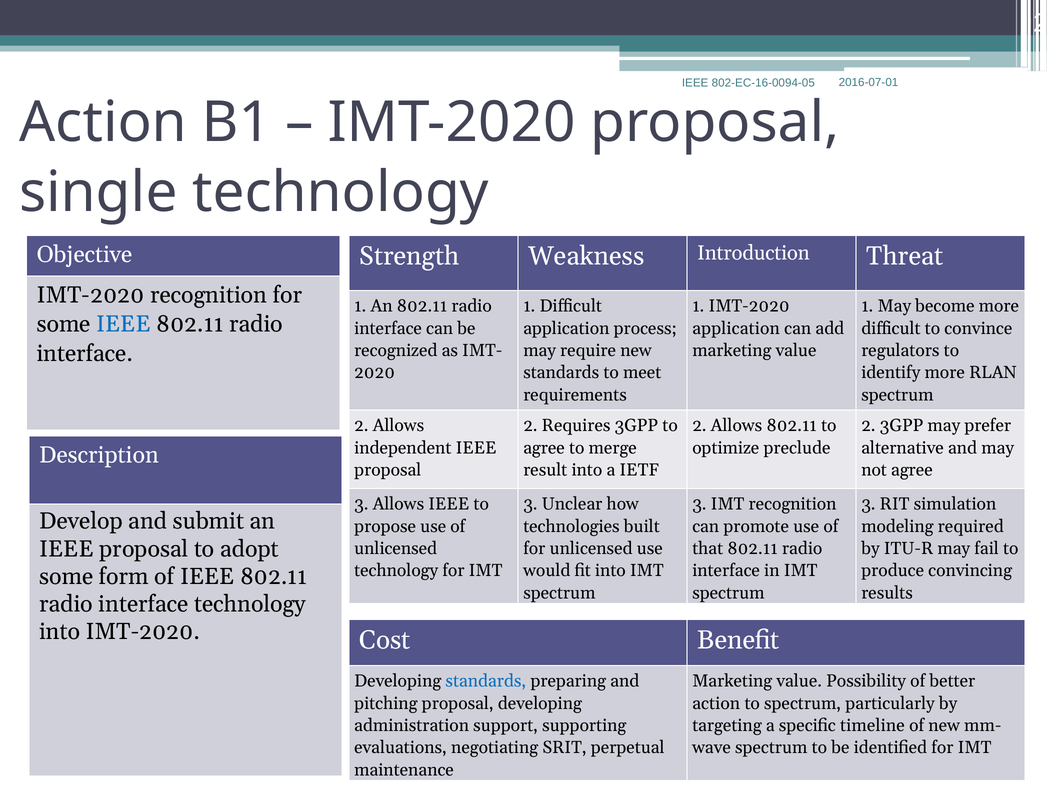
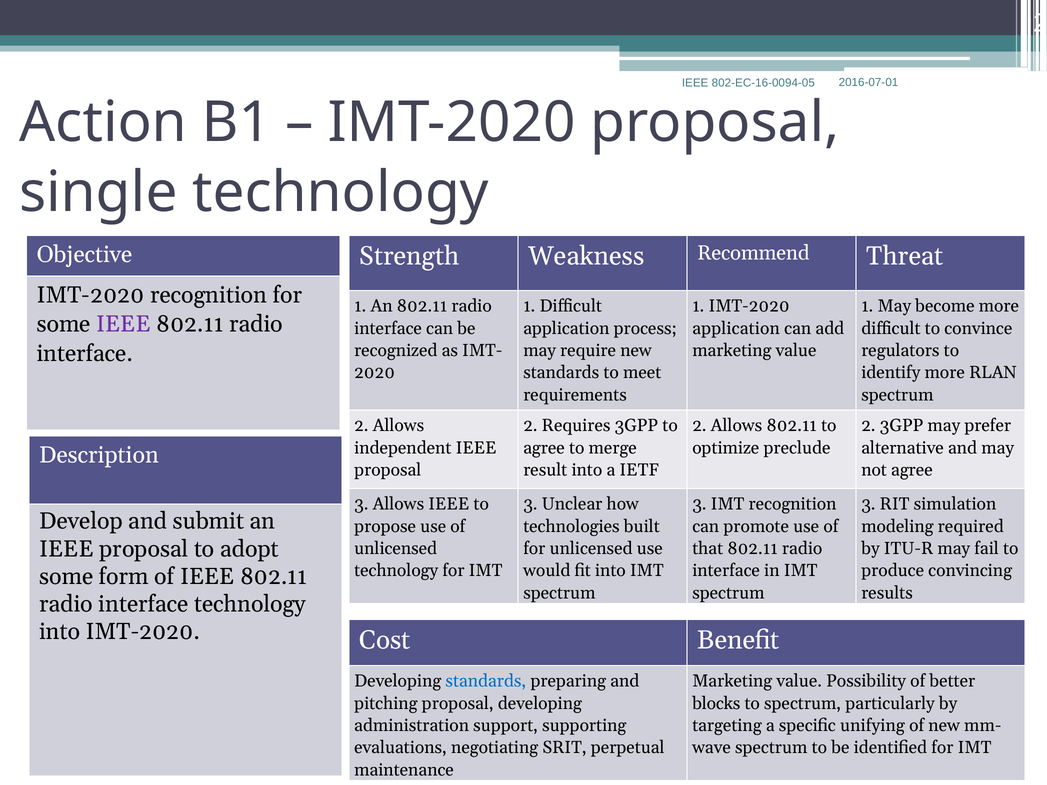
Introduction: Introduction -> Recommend
IEEE at (124, 324) colour: blue -> purple
action at (716, 704): action -> blocks
timeline: timeline -> unifying
